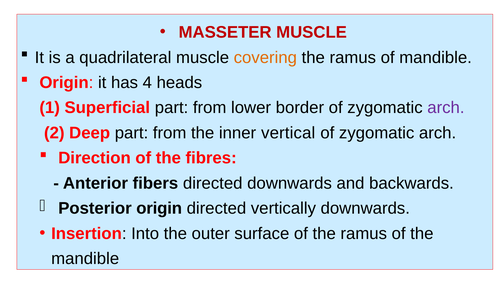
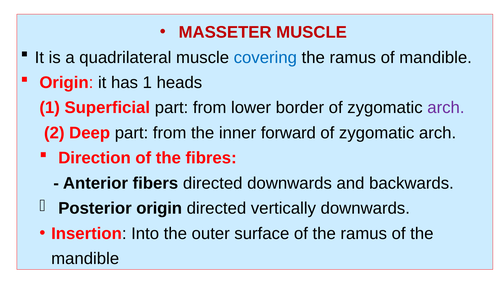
covering colour: orange -> blue
4: 4 -> 1
vertical: vertical -> forward
